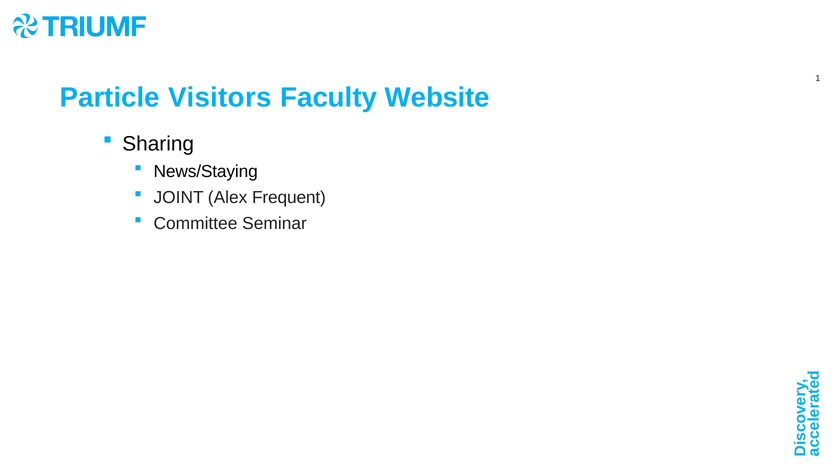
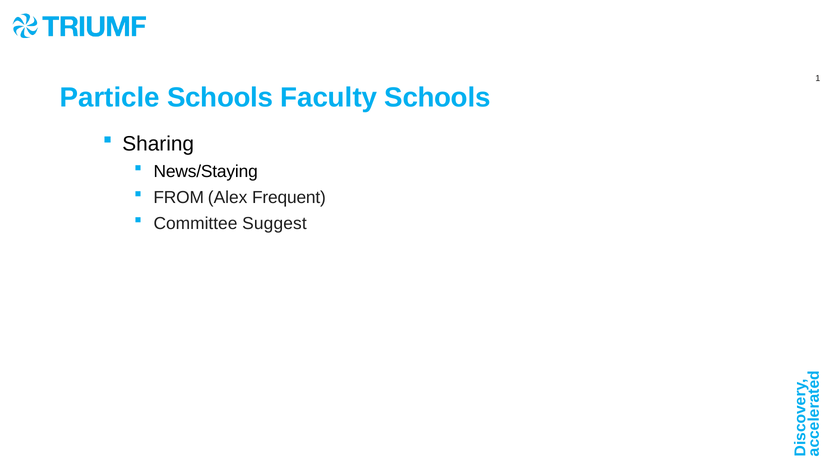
Particle Visitors: Visitors -> Schools
Faculty Website: Website -> Schools
JOINT: JOINT -> FROM
Seminar: Seminar -> Suggest
